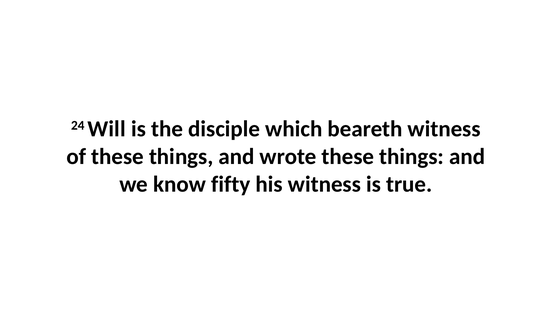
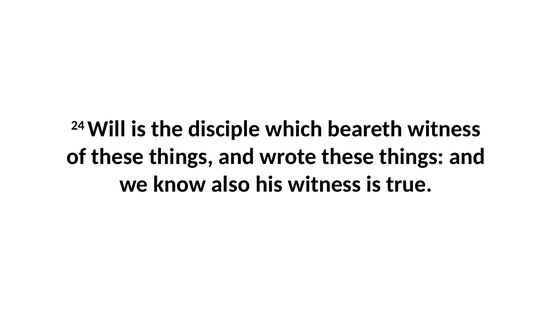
fifty: fifty -> also
